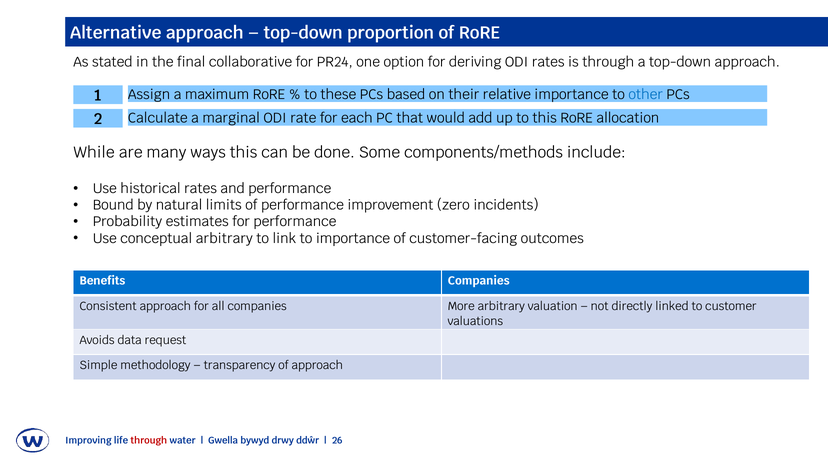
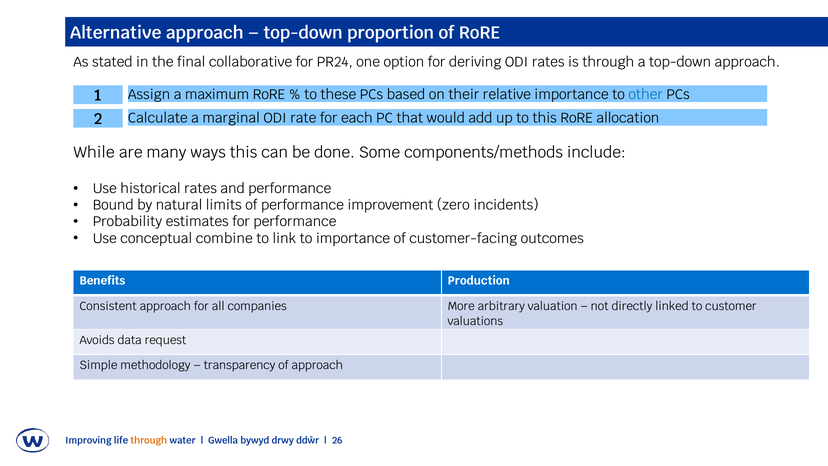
conceptual arbitrary: arbitrary -> combine
Benefits Companies: Companies -> Production
through at (149, 440) colour: red -> orange
